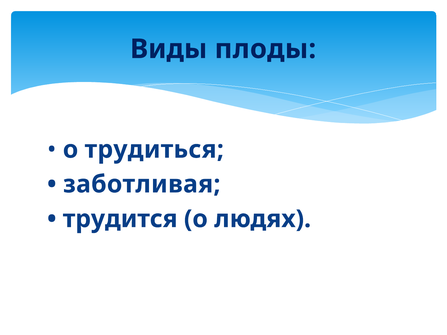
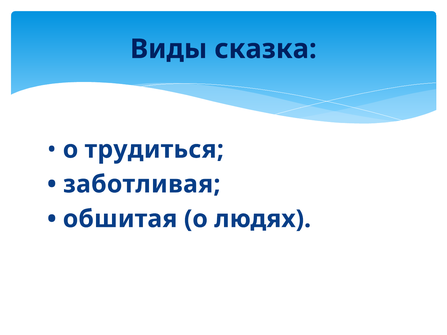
плоды: плоды -> сказка
трудится: трудится -> обшитая
